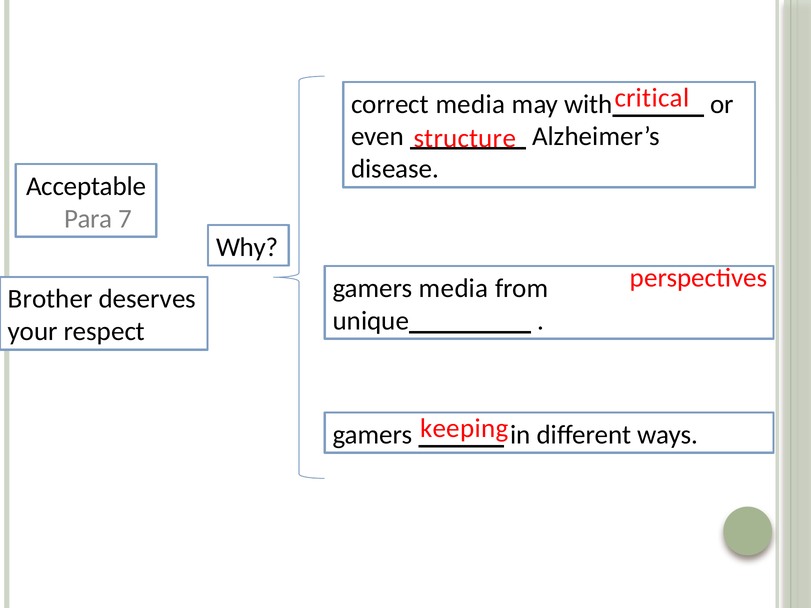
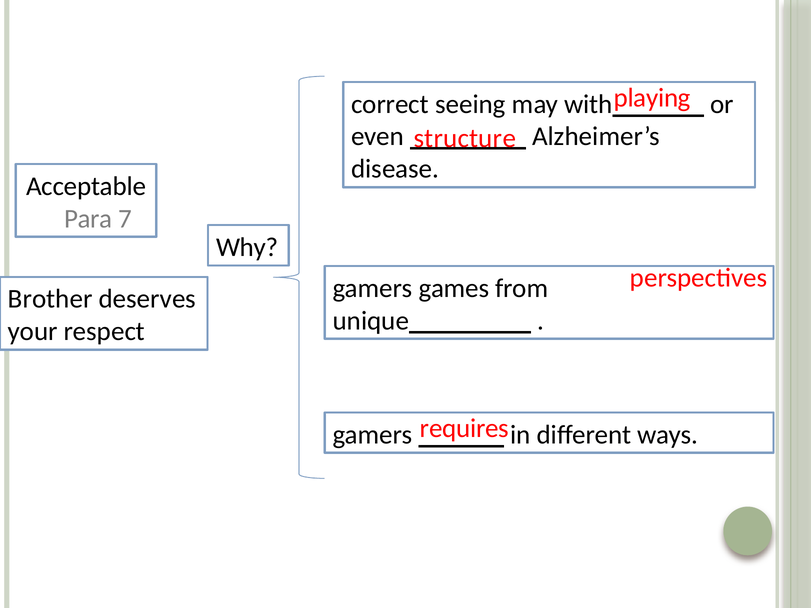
critical: critical -> playing
correct media: media -> seeing
gamers media: media -> games
keeping: keeping -> requires
